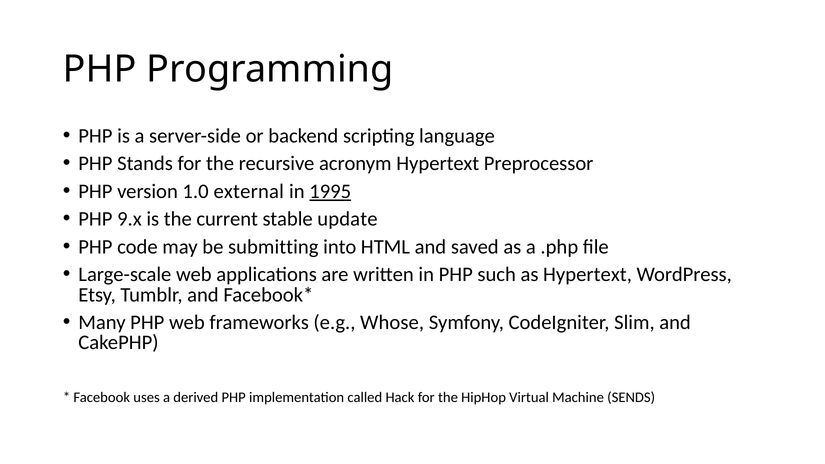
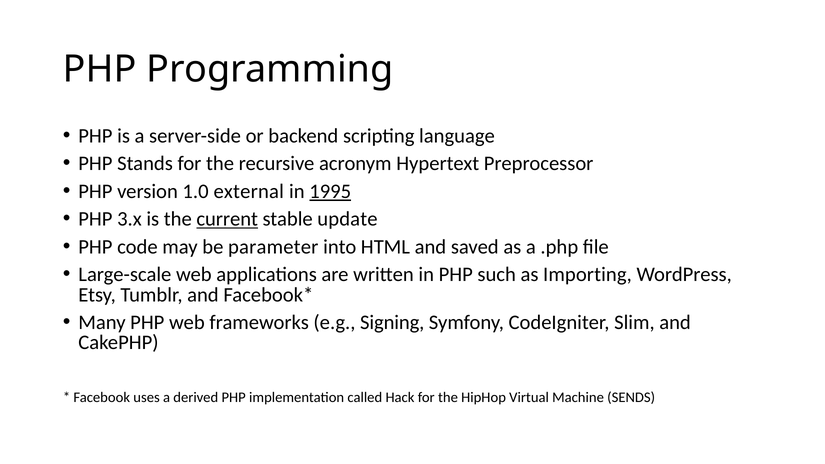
9.x: 9.x -> 3.x
current underline: none -> present
submitting: submitting -> parameter
as Hypertext: Hypertext -> Importing
Whose: Whose -> Signing
